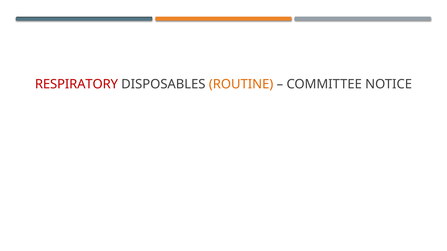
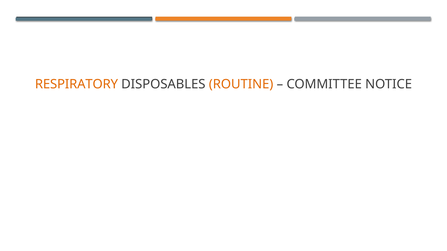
RESPIRATORY colour: red -> orange
